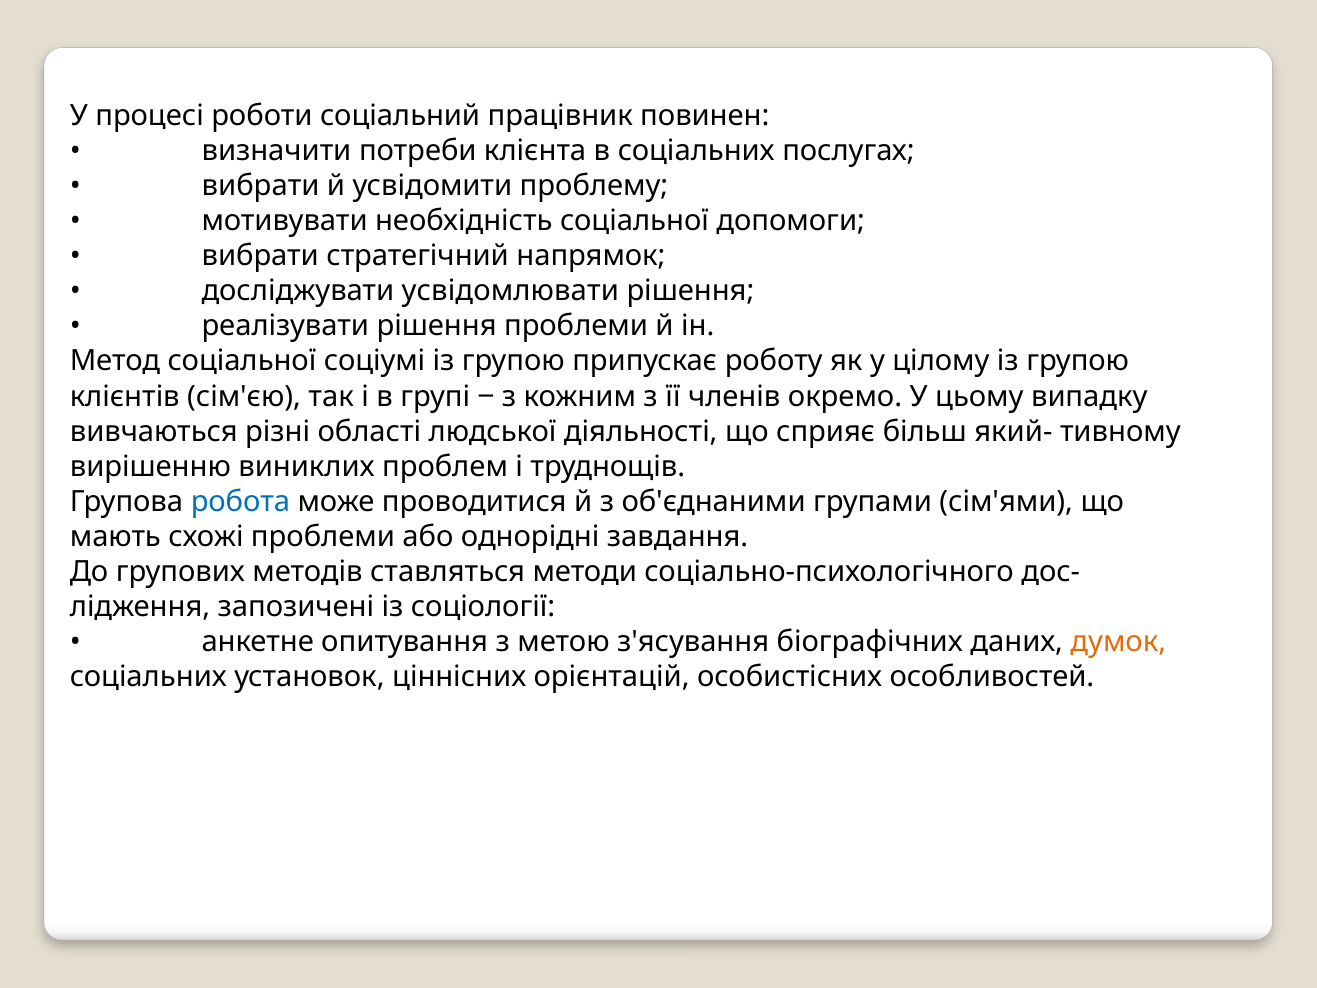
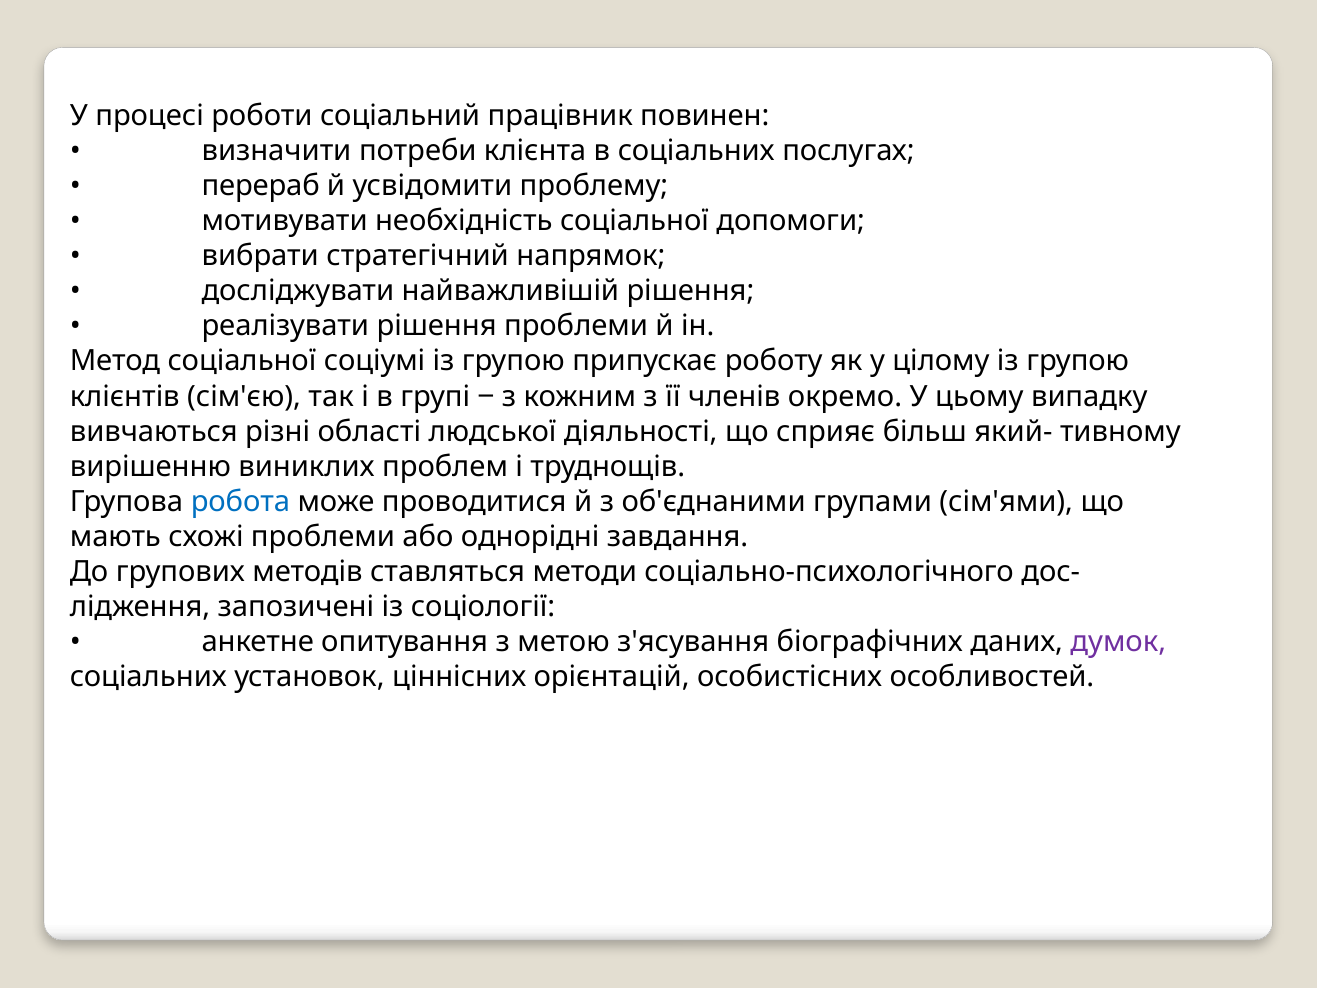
вибрати at (261, 186): вибрати -> перераб
усвідомлювати: усвідомлювати -> найважливішій
думок colour: orange -> purple
